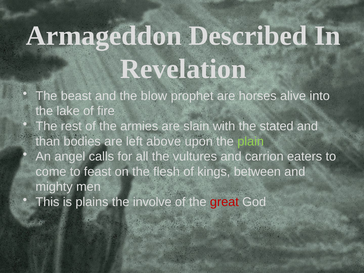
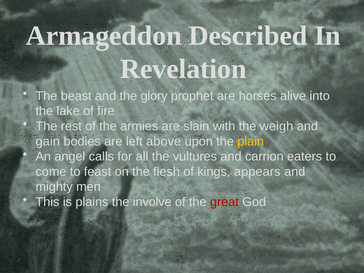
blow: blow -> glory
stated: stated -> weigh
than: than -> gain
plain colour: light green -> yellow
between: between -> appears
